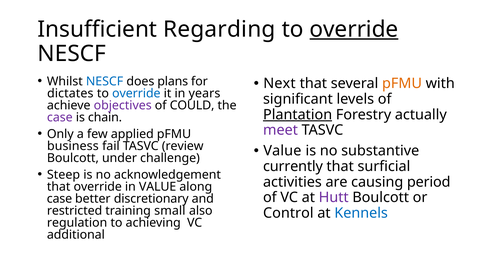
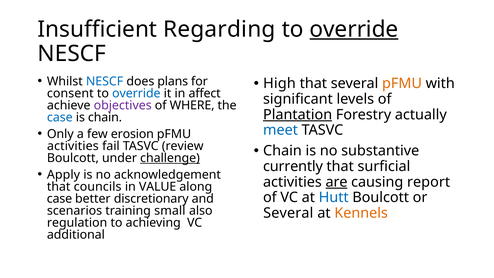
Next: Next -> High
dictates: dictates -> consent
years: years -> affect
COULD: COULD -> WHERE
case at (60, 117) colour: purple -> blue
meet colour: purple -> blue
applied: applied -> erosion
business at (73, 146): business -> activities
Value at (282, 151): Value -> Chain
challenge underline: none -> present
Steep: Steep -> Apply
are underline: none -> present
period: period -> report
that override: override -> councils
Hutt colour: purple -> blue
restricted: restricted -> scenarios
Control at (288, 213): Control -> Several
Kennels colour: blue -> orange
